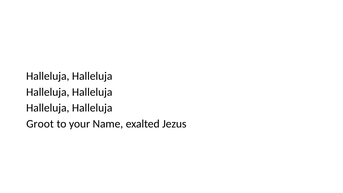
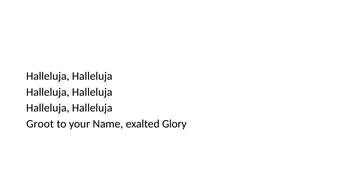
Jezus: Jezus -> Glory
